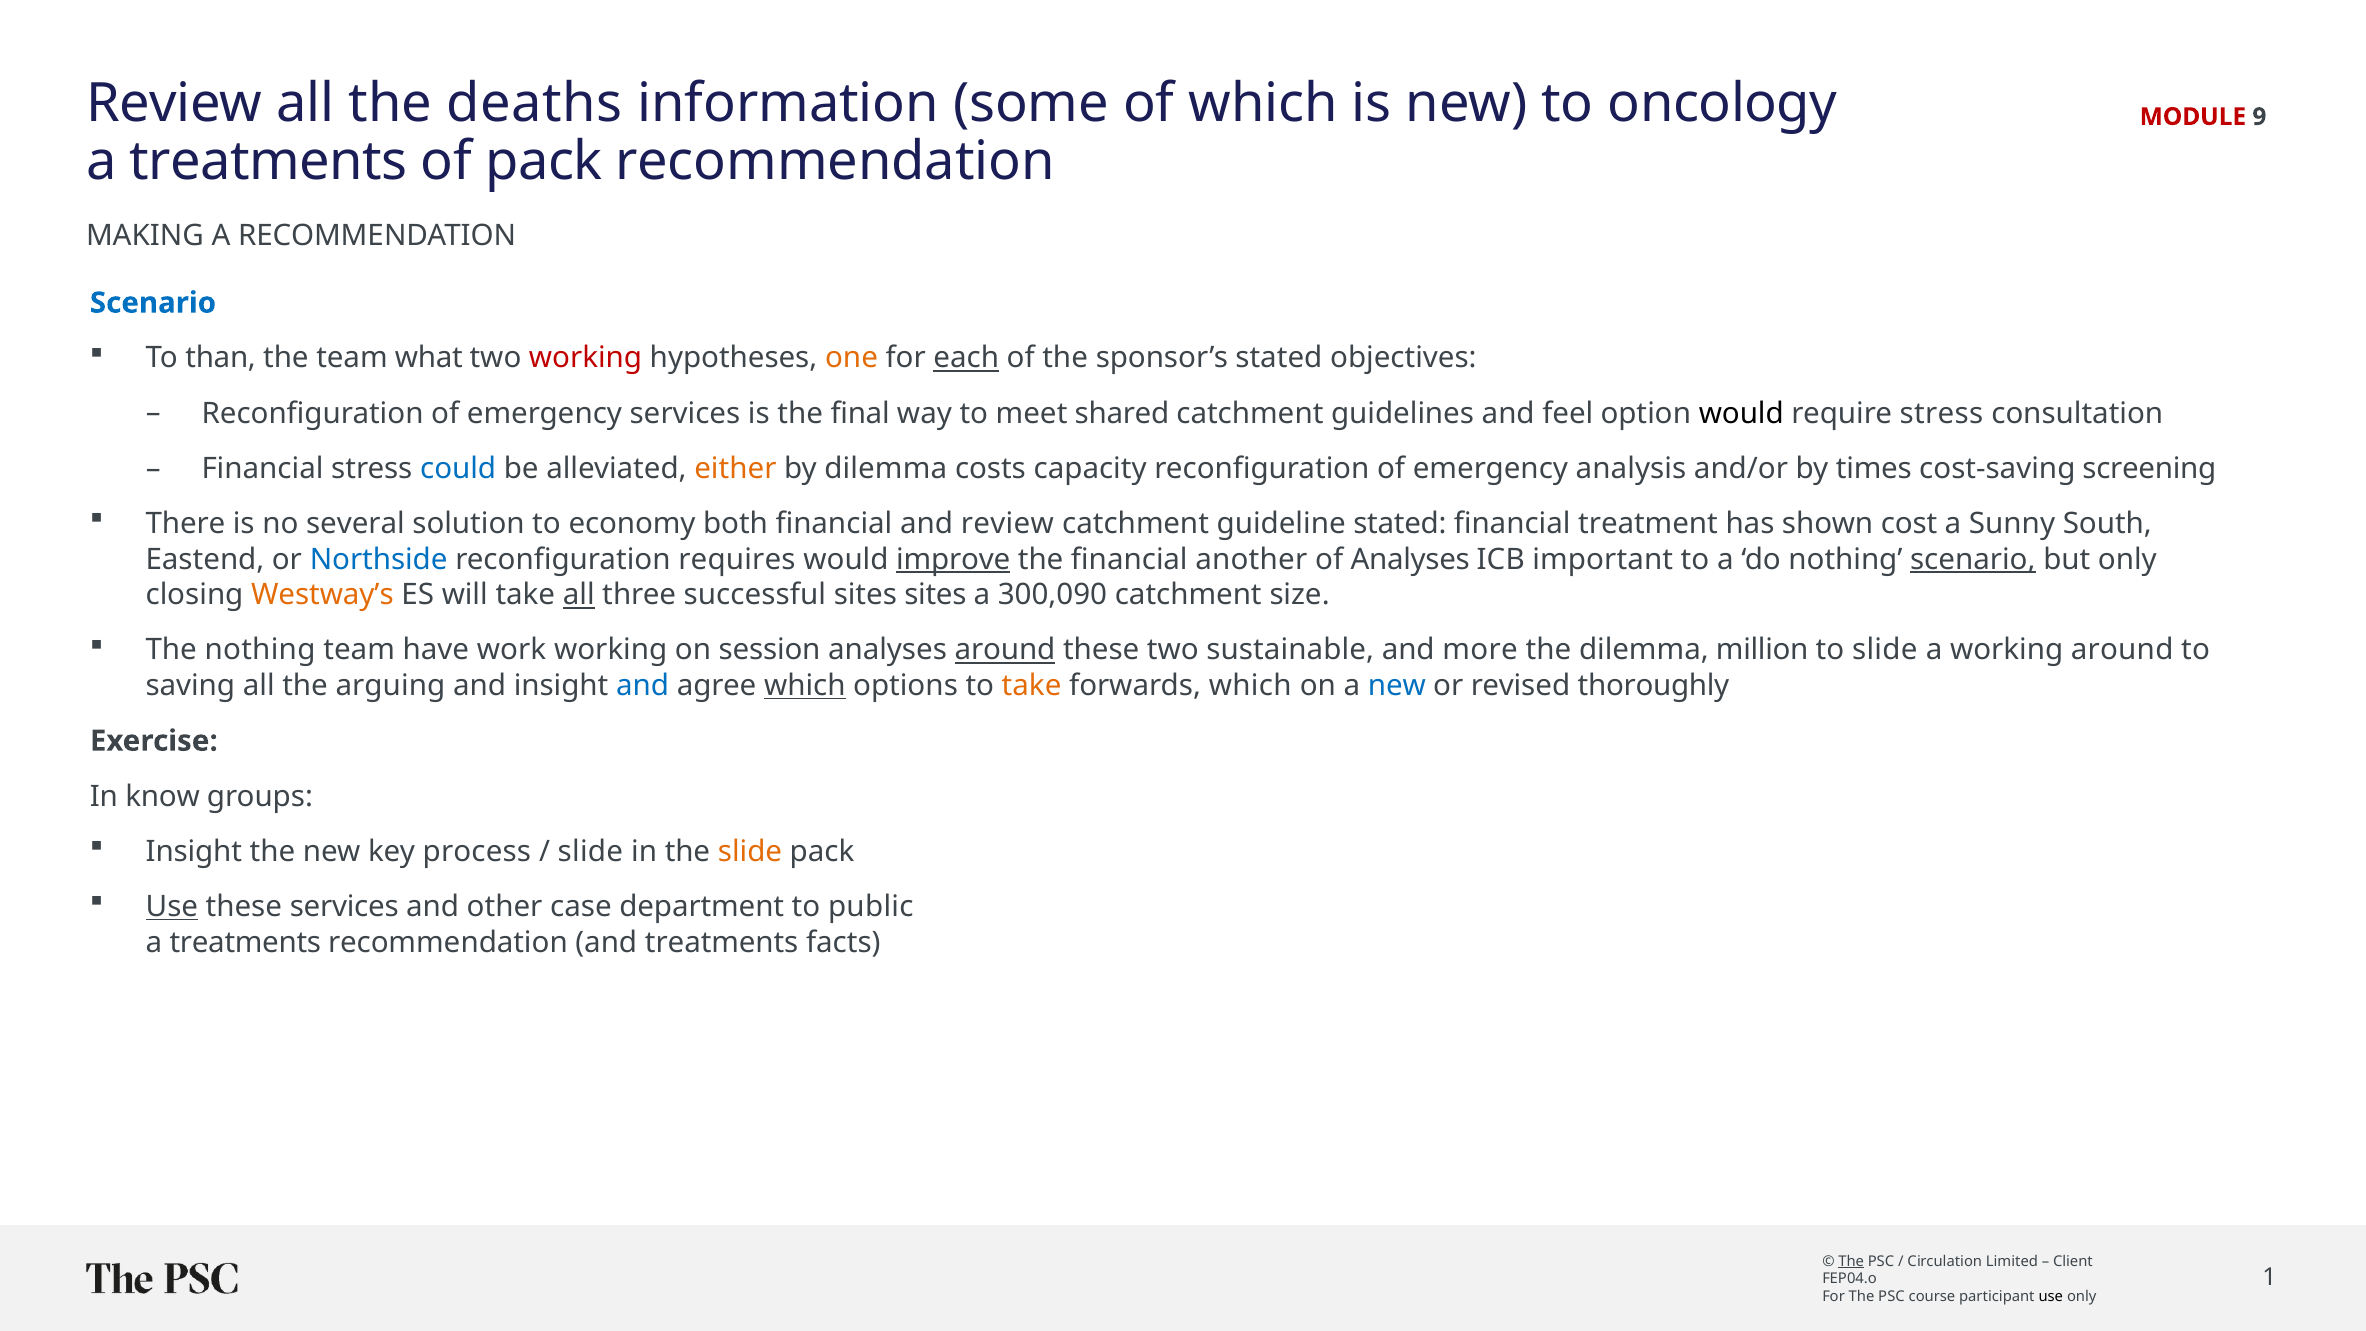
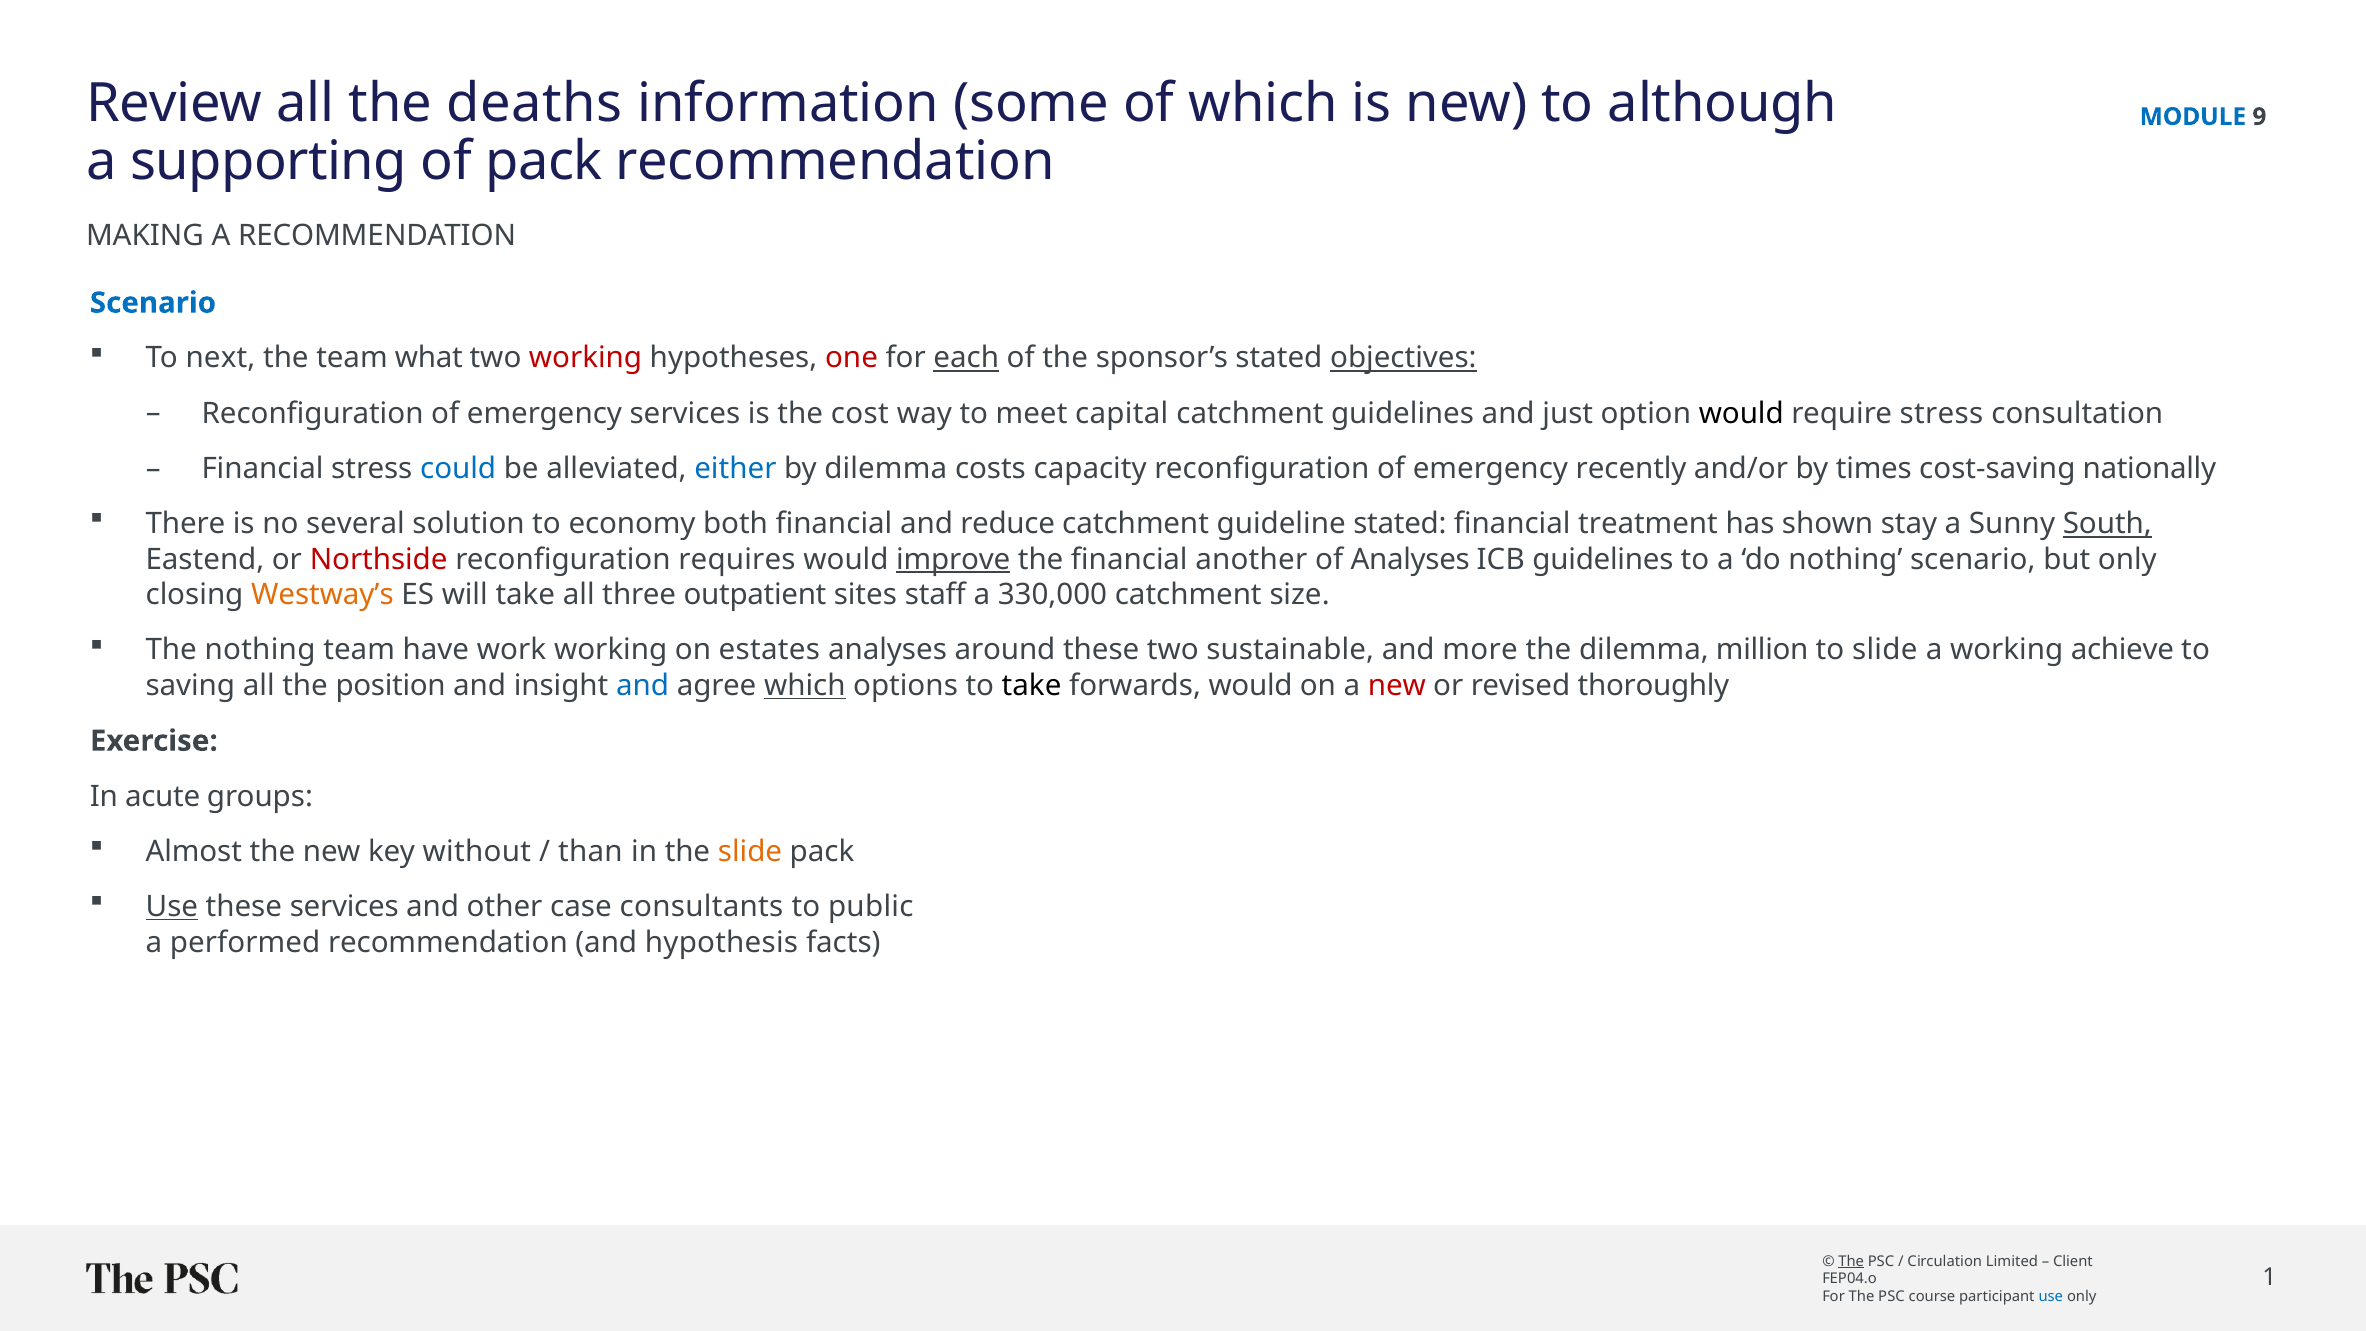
oncology: oncology -> although
MODULE colour: red -> blue
treatments at (269, 162): treatments -> supporting
than: than -> next
one colour: orange -> red
objectives underline: none -> present
final: final -> cost
shared: shared -> capital
feel: feel -> just
either colour: orange -> blue
analysis: analysis -> recently
screening: screening -> nationally
and review: review -> reduce
cost: cost -> stay
South underline: none -> present
Northside colour: blue -> red
ICB important: important -> guidelines
scenario at (1973, 559) underline: present -> none
all at (579, 595) underline: present -> none
successful: successful -> outpatient
sites sites: sites -> staff
300,090: 300,090 -> 330,000
session: session -> estates
around at (1005, 650) underline: present -> none
working around: around -> achieve
arguing: arguing -> position
take at (1032, 686) colour: orange -> black
forwards which: which -> would
new at (1397, 686) colour: blue -> red
know: know -> acute
Insight at (194, 851): Insight -> Almost
process: process -> without
slide at (590, 851): slide -> than
department: department -> consultants
treatments at (245, 942): treatments -> performed
and treatments: treatments -> hypothesis
use at (2051, 1297) colour: black -> blue
